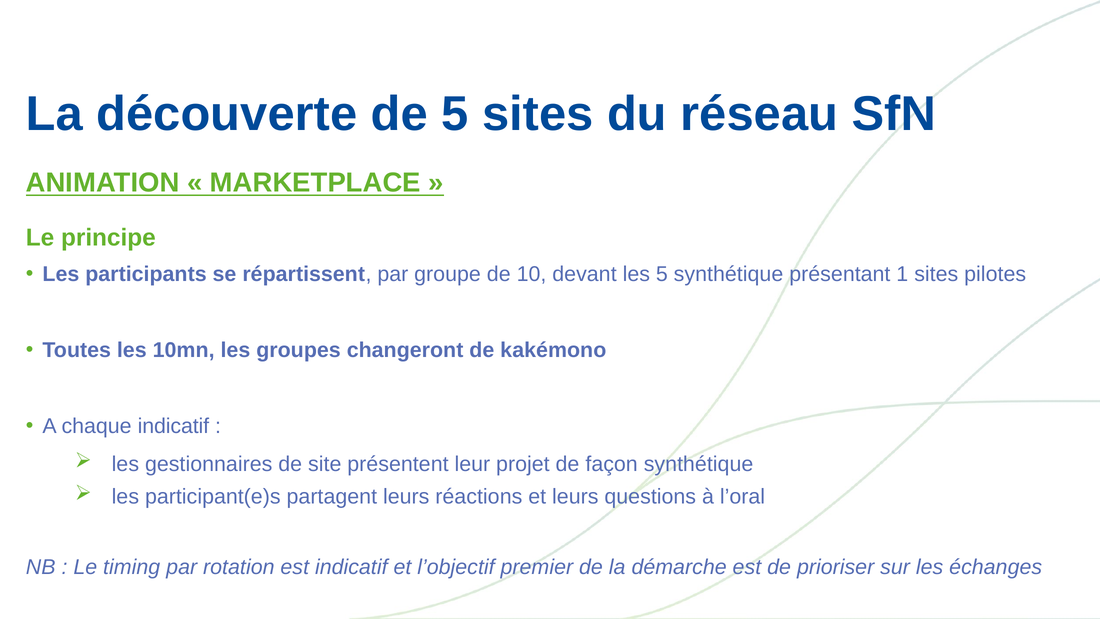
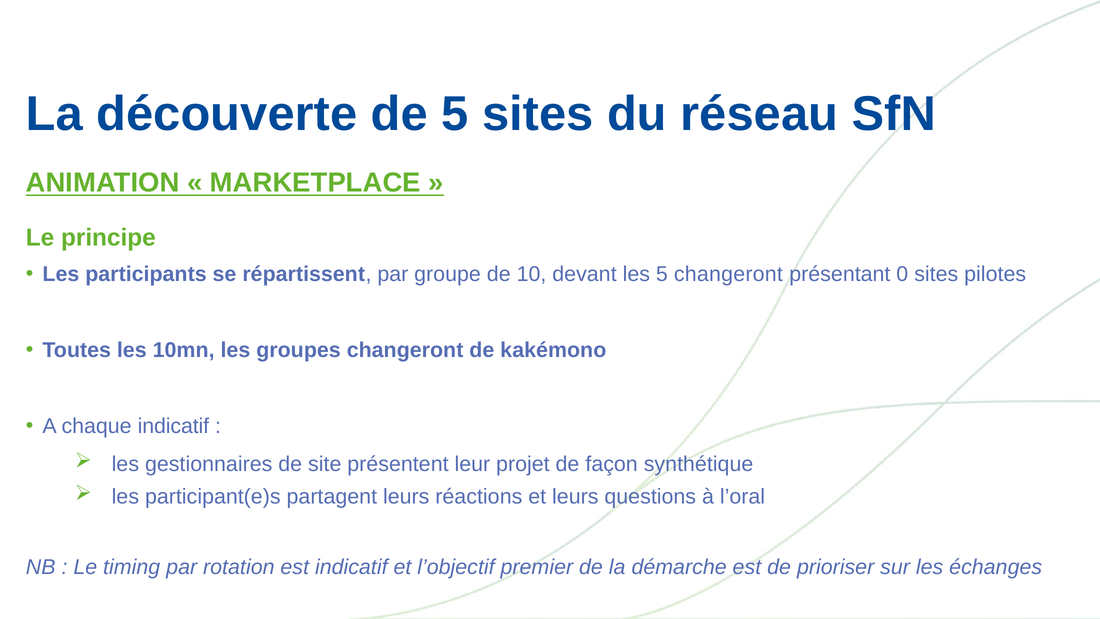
5 synthétique: synthétique -> changeront
1: 1 -> 0
